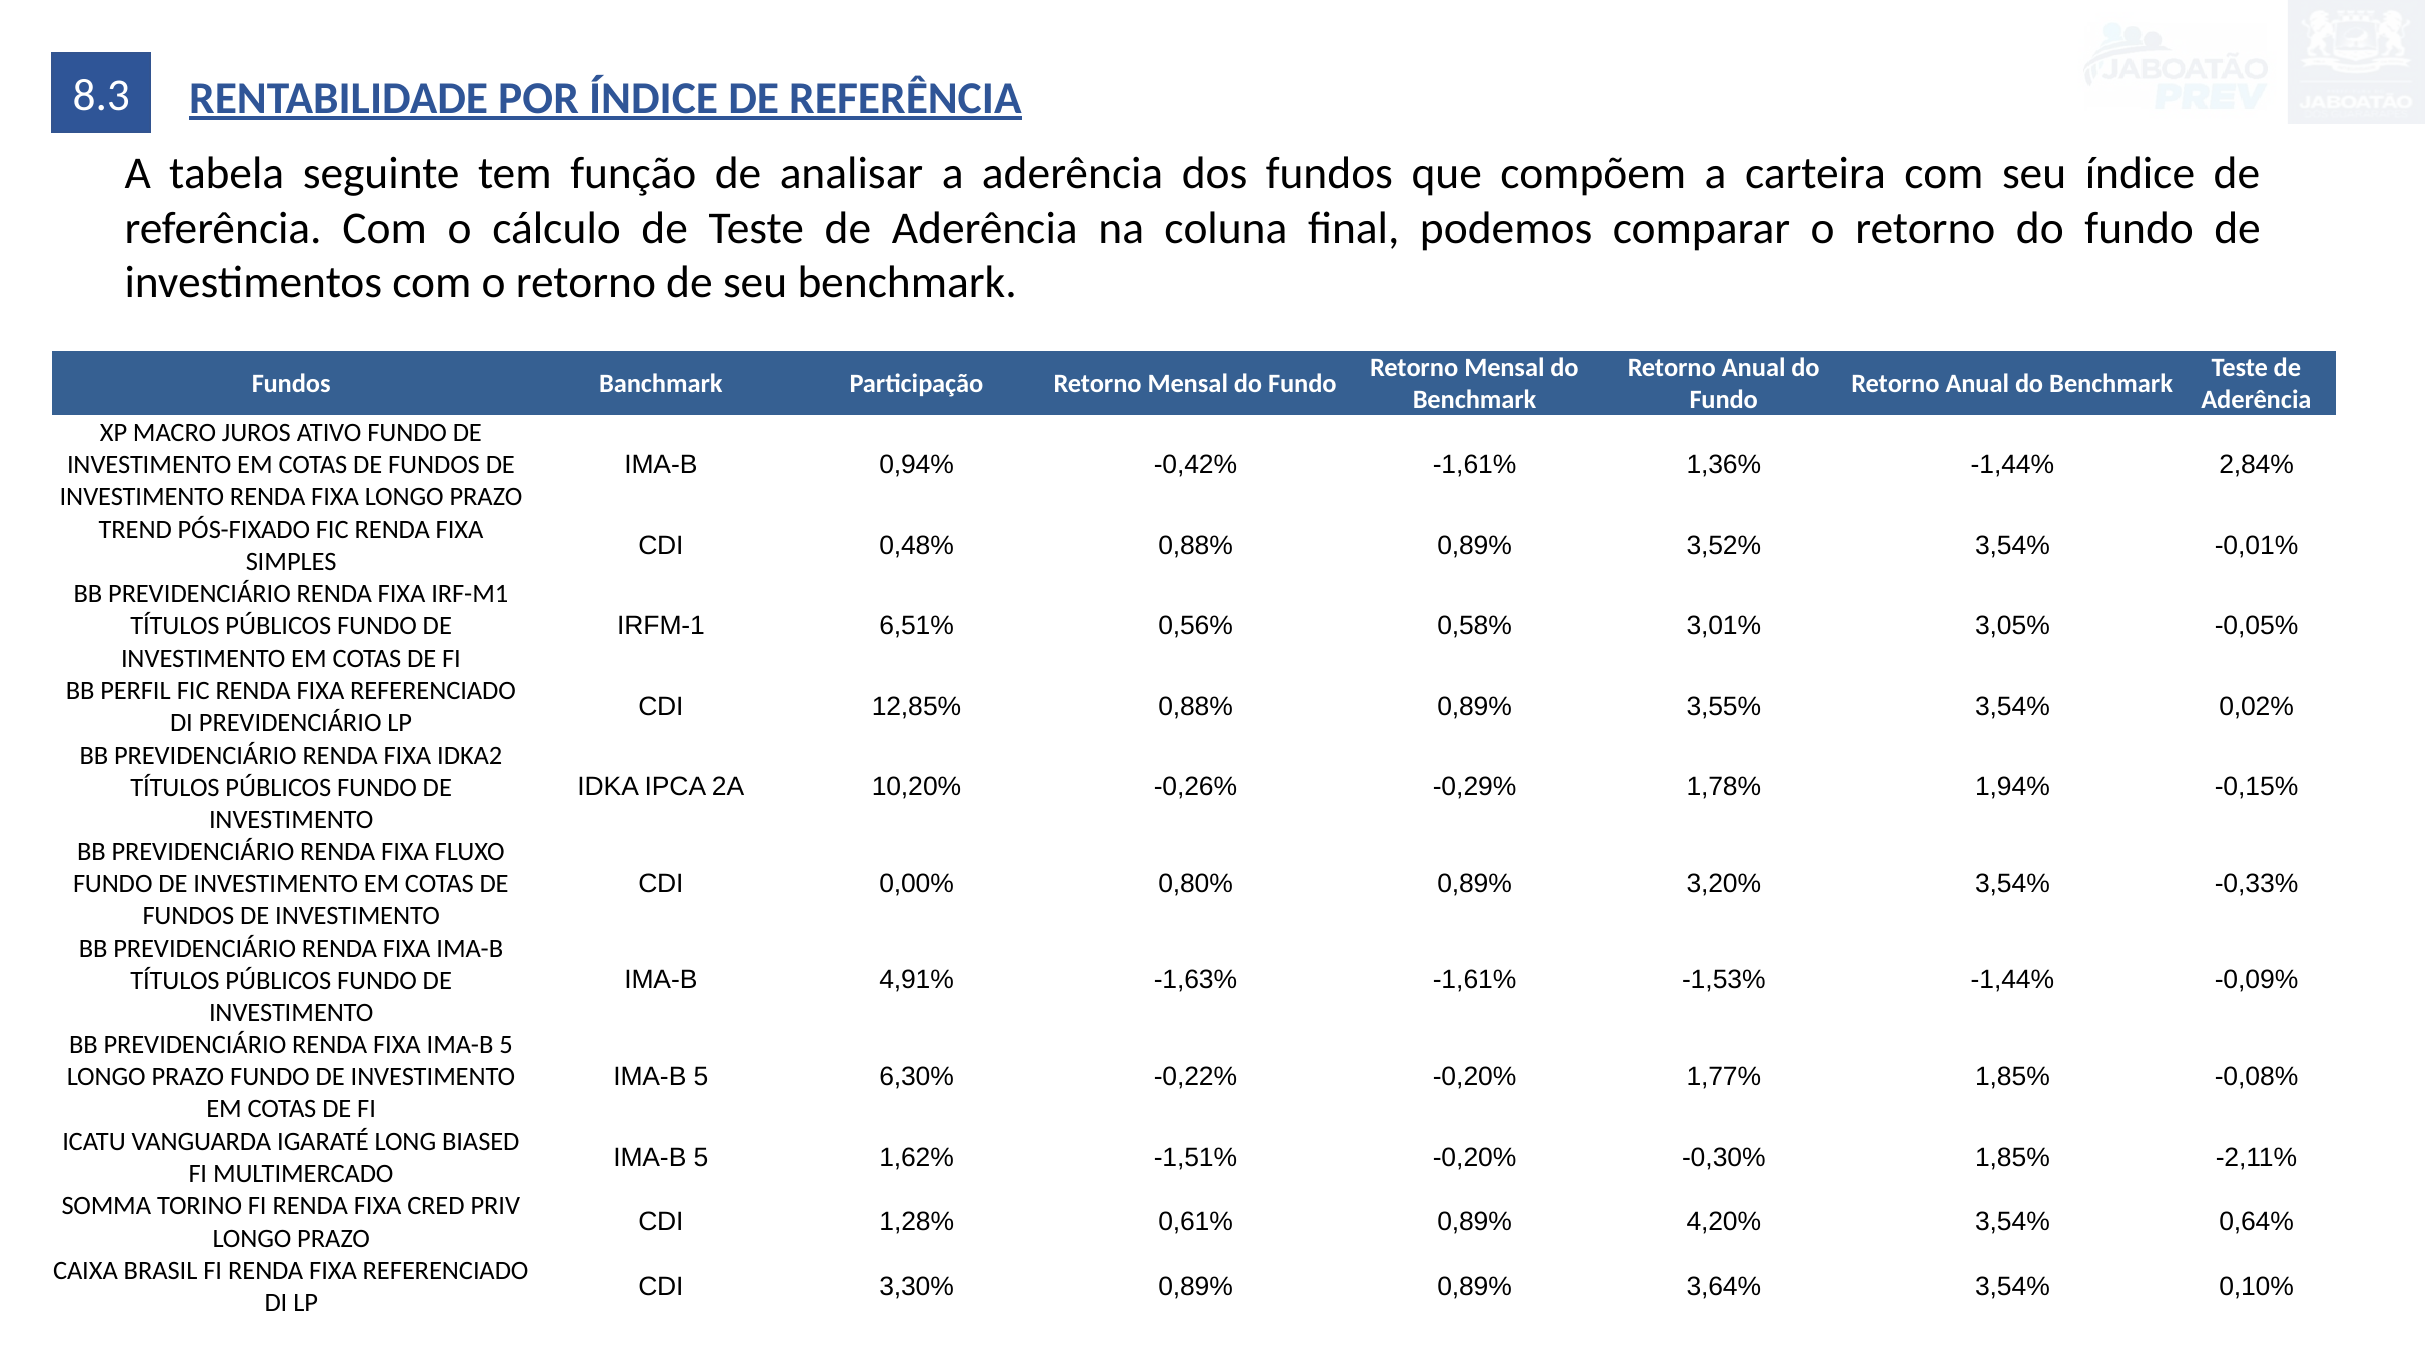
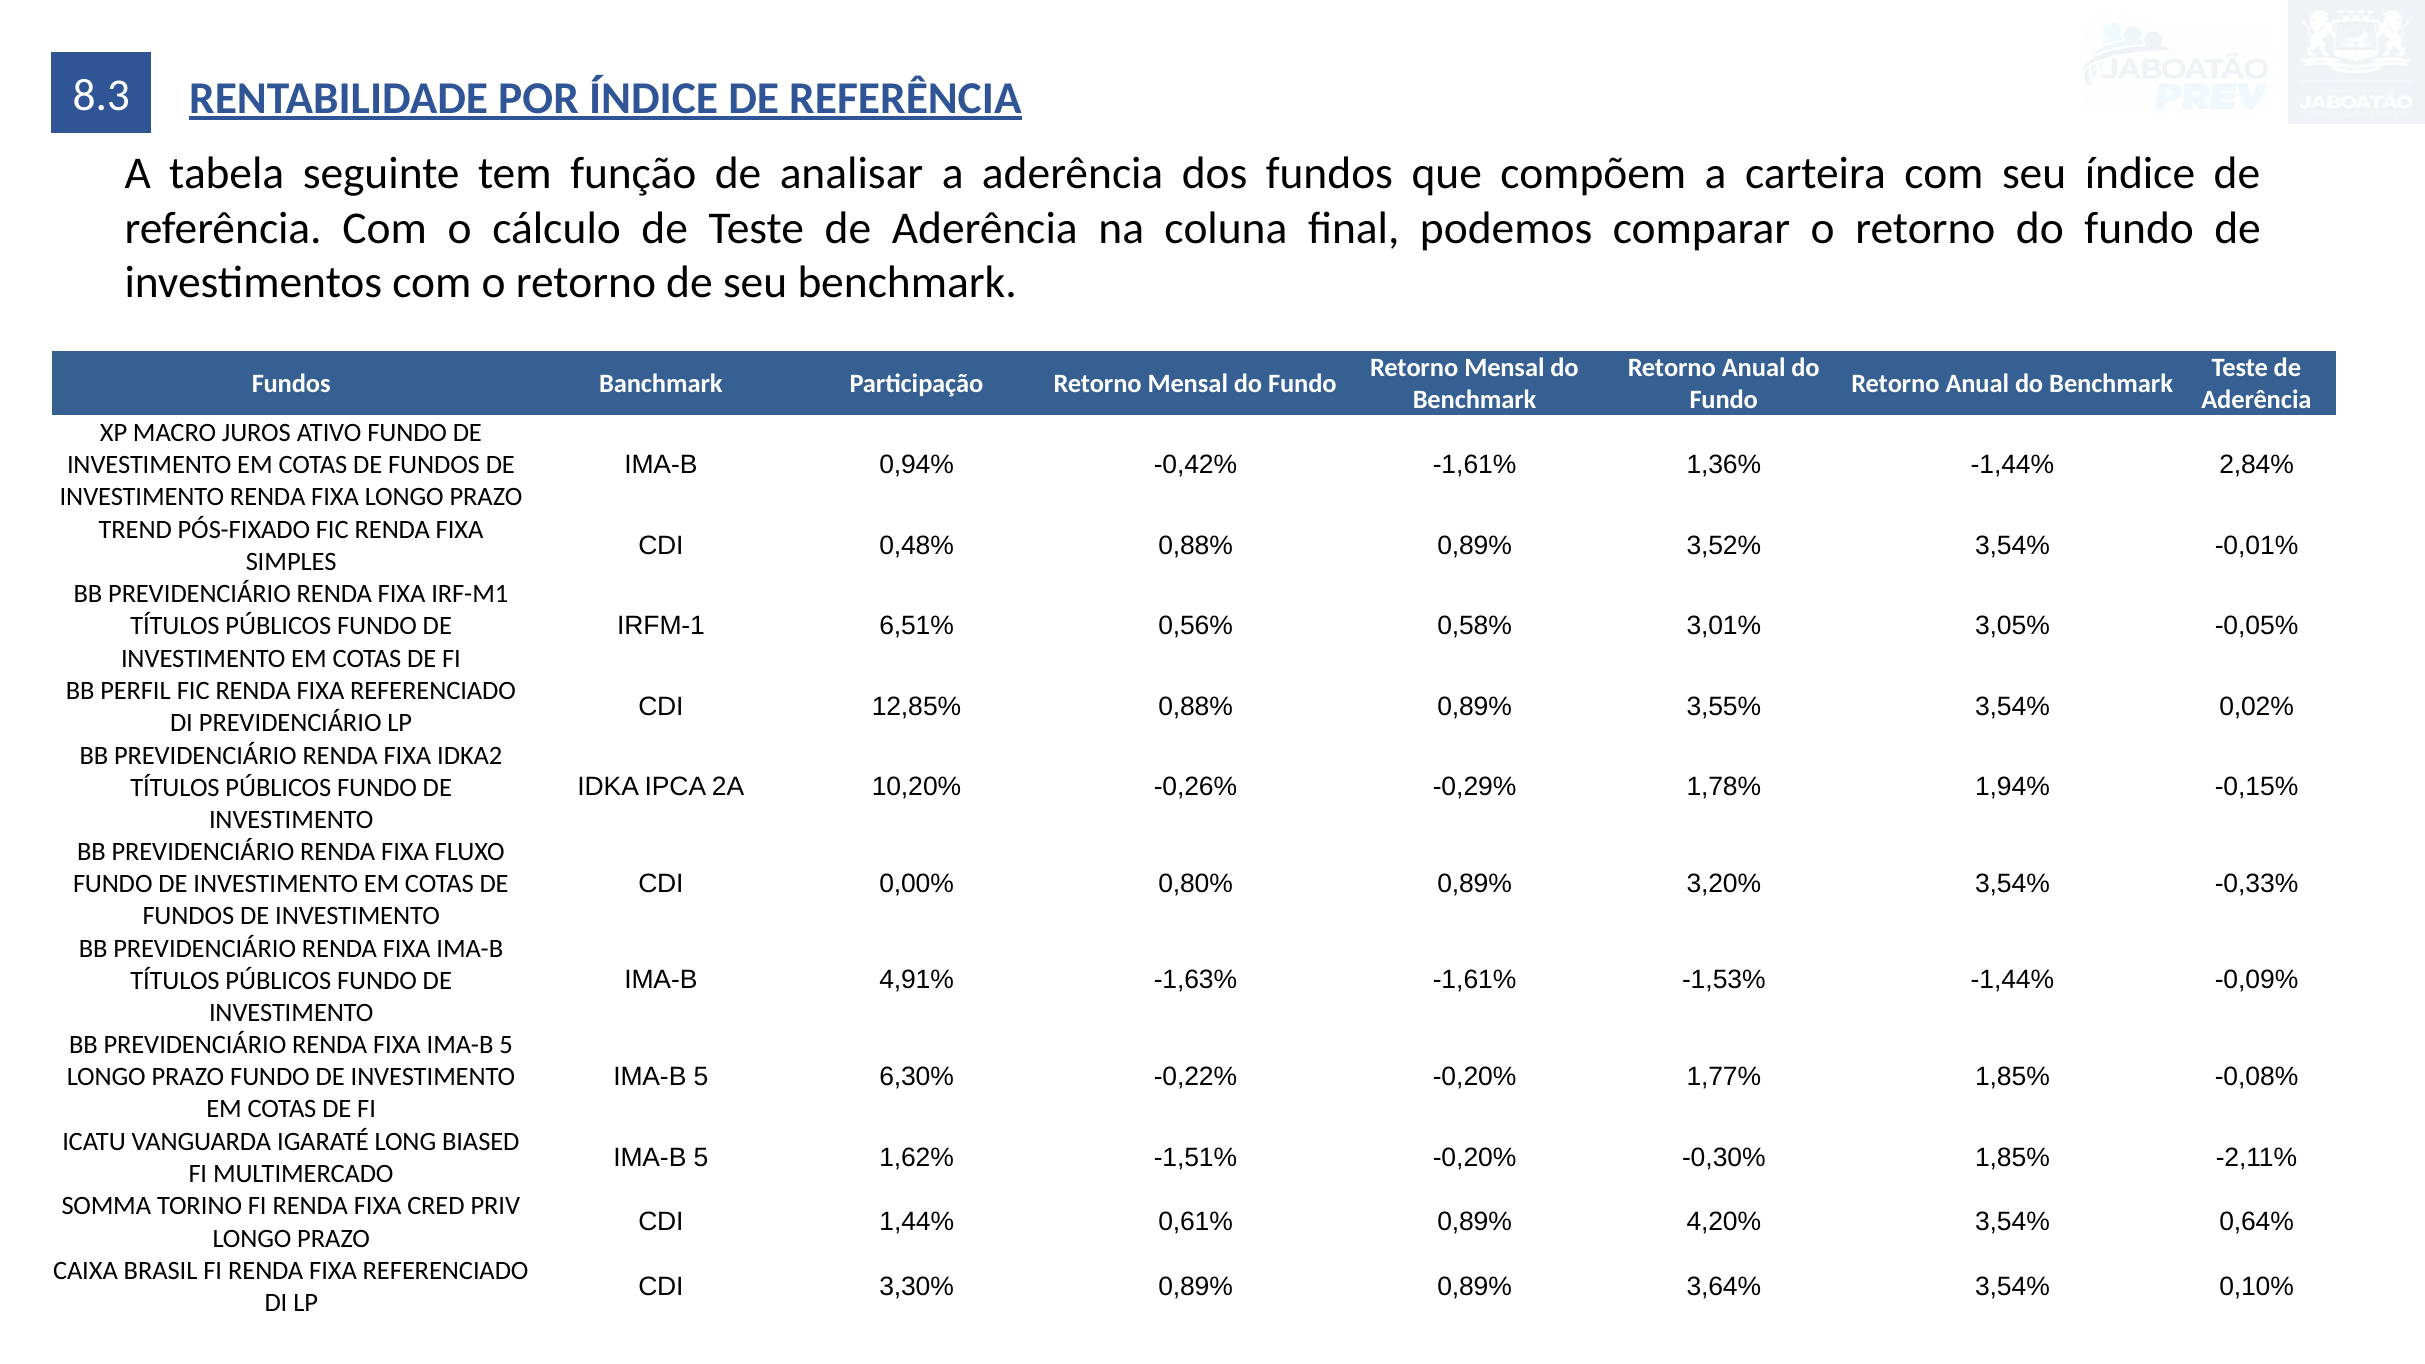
1,28%: 1,28% -> 1,44%
